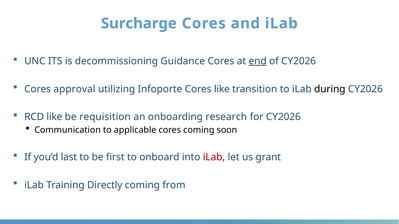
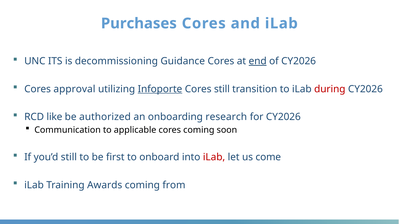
Surcharge: Surcharge -> Purchases
Infoporte underline: none -> present
Cores like: like -> still
during colour: black -> red
requisition: requisition -> authorized
you’d last: last -> still
grant: grant -> come
Directly: Directly -> Awards
